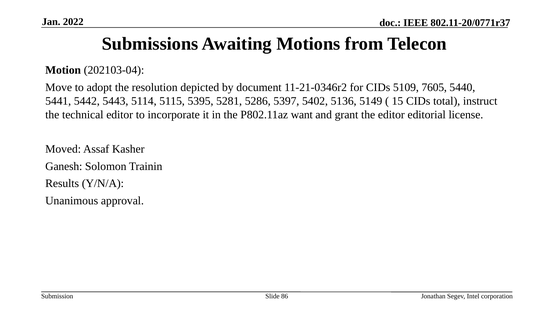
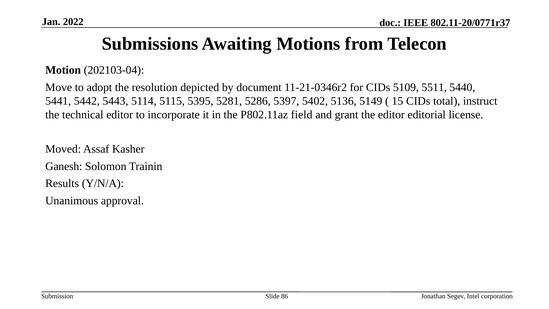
7605: 7605 -> 5511
want: want -> field
